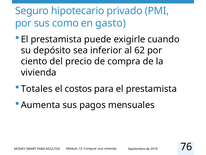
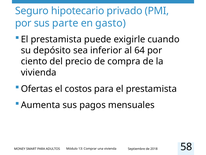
como: como -> parte
62: 62 -> 64
Totales: Totales -> Ofertas
76: 76 -> 58
